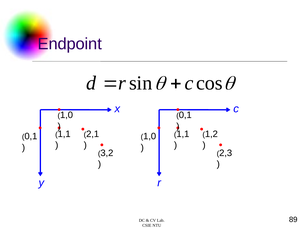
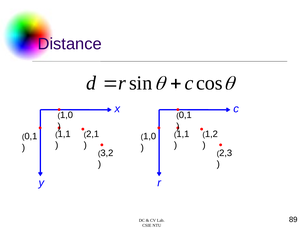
Endpoint: Endpoint -> Distance
